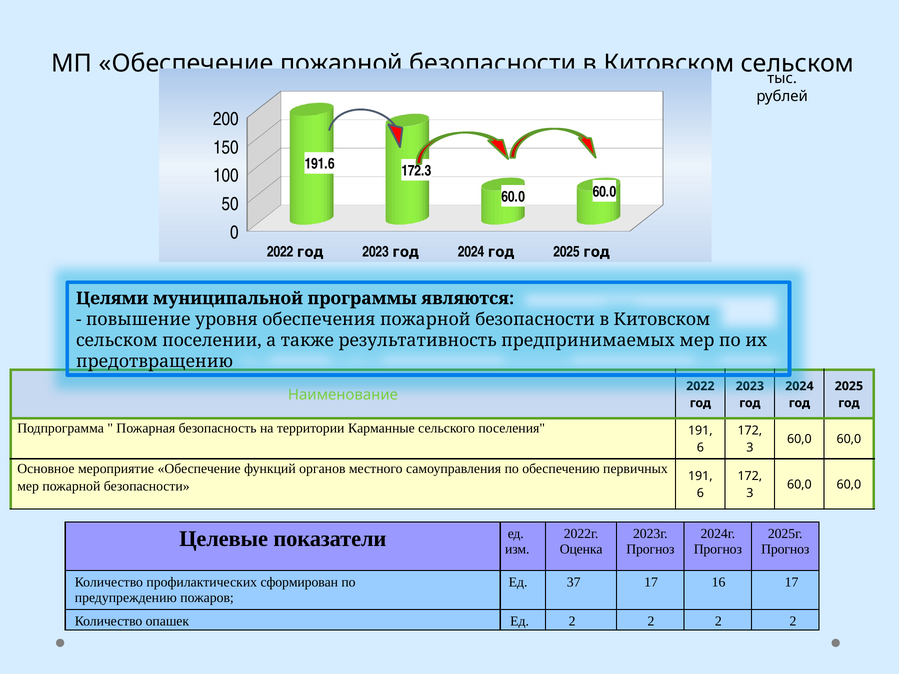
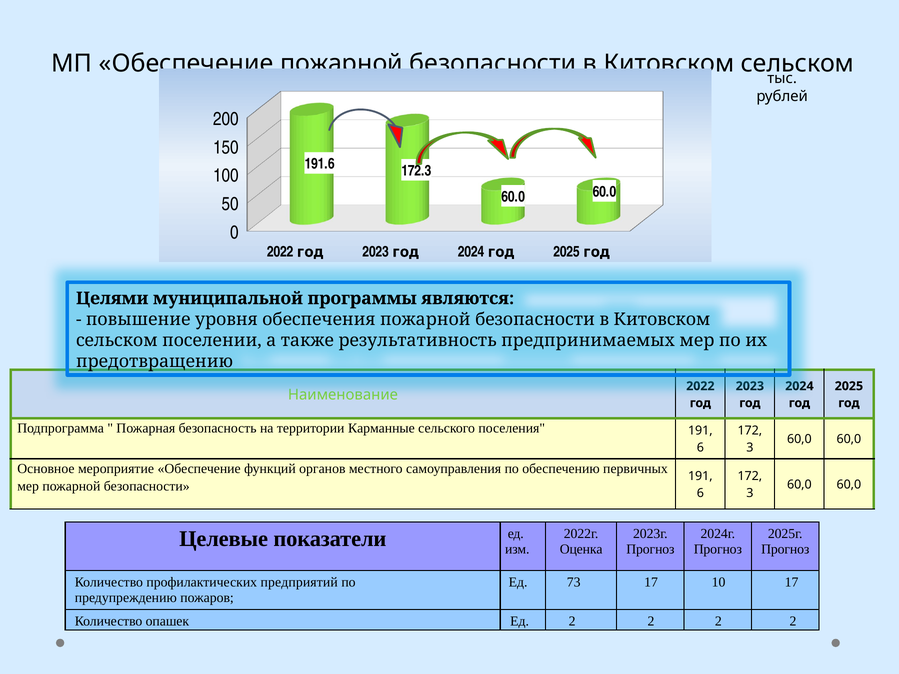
сформирован: сформирован -> предприятий
37: 37 -> 73
16: 16 -> 10
